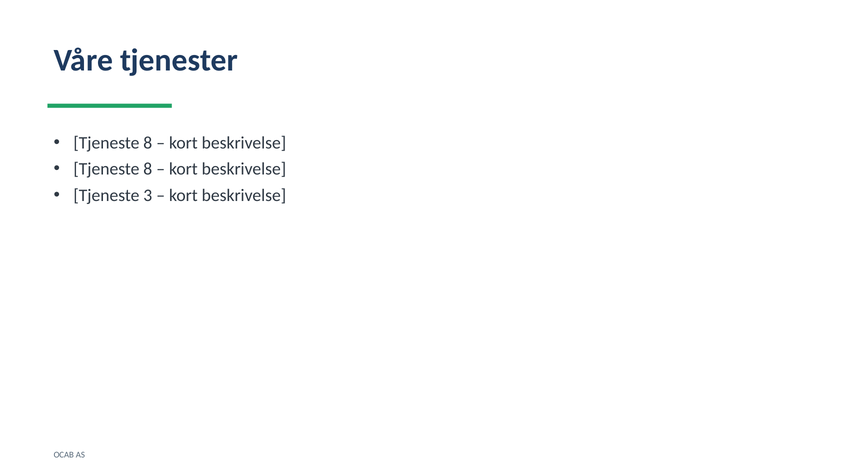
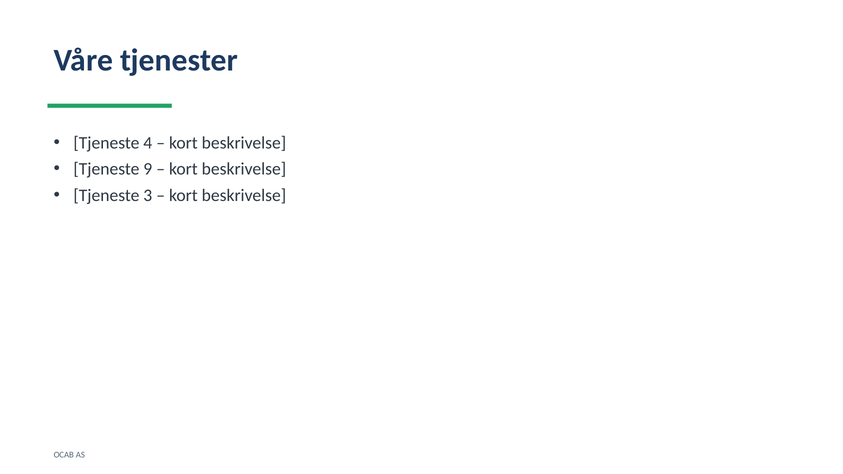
8 at (148, 143): 8 -> 4
8 at (148, 169): 8 -> 9
